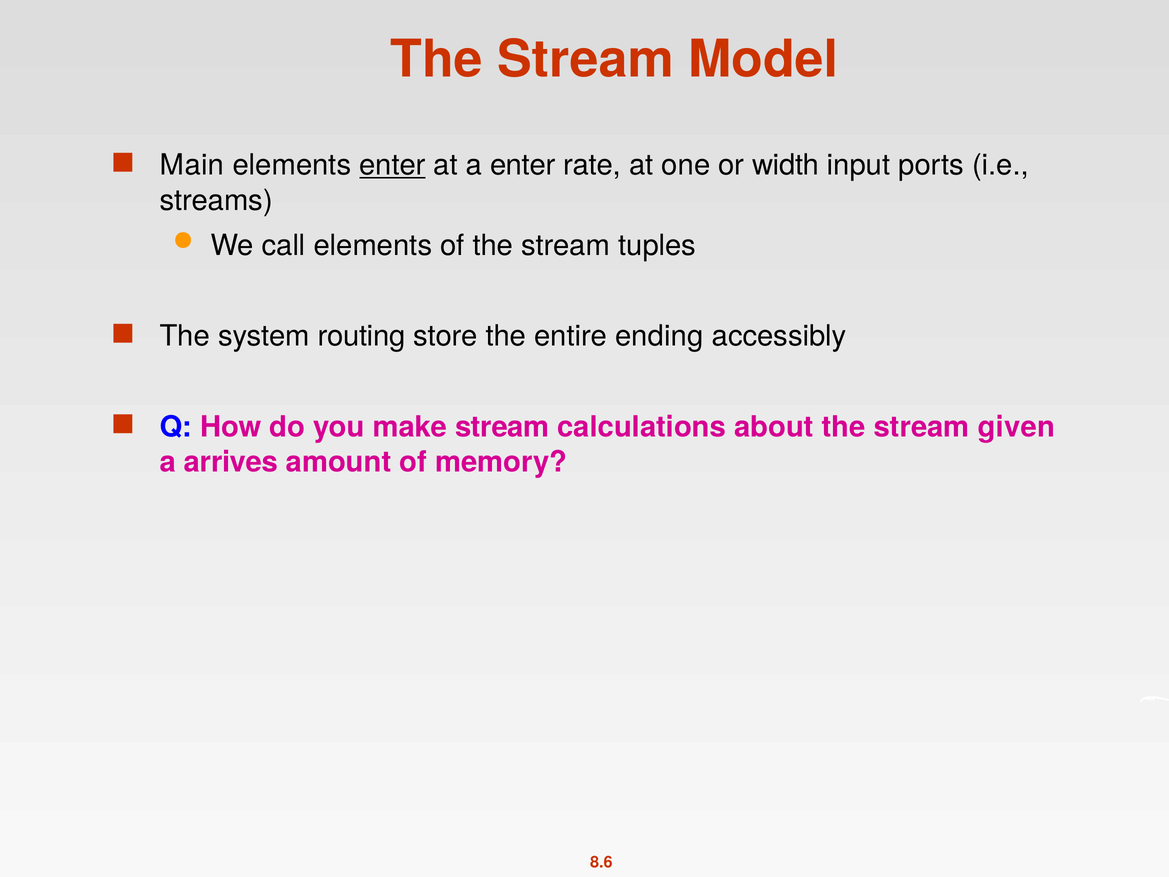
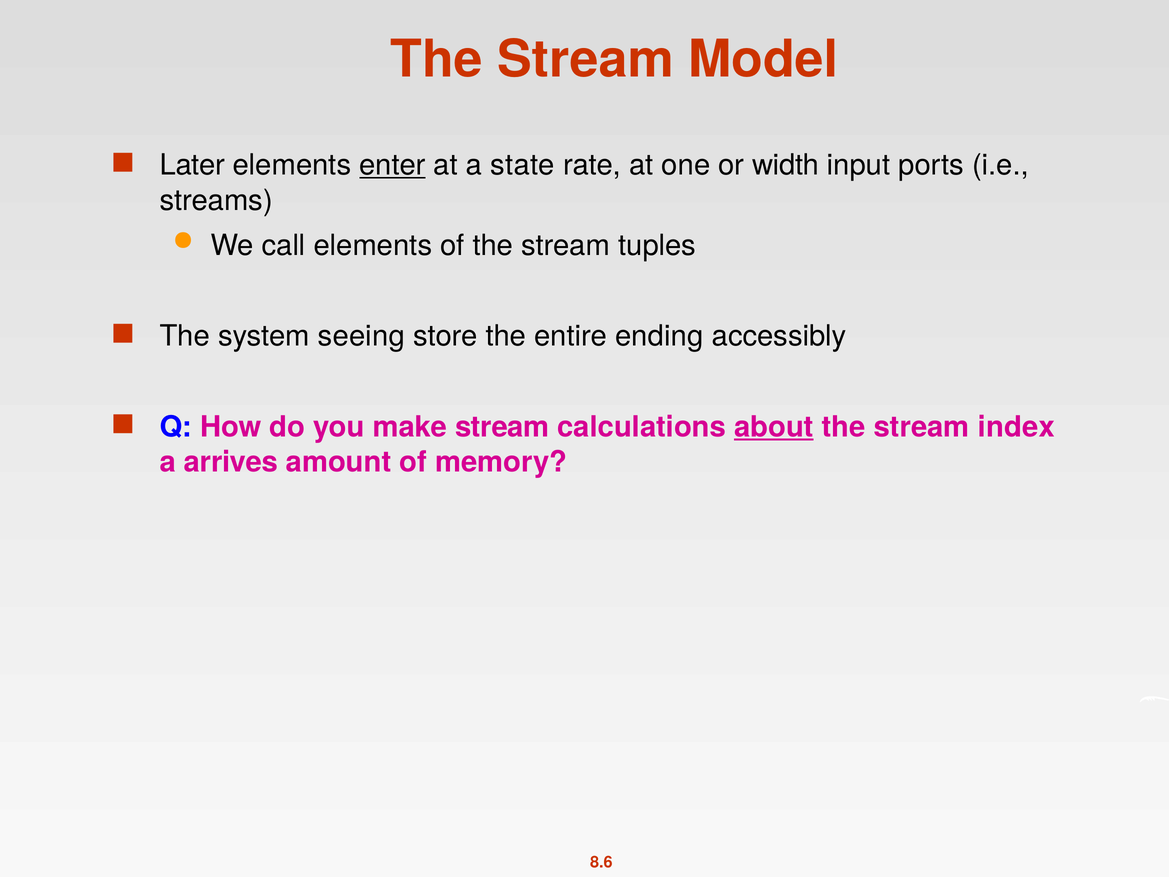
Main: Main -> Later
a enter: enter -> state
routing: routing -> seeing
about underline: none -> present
given: given -> index
